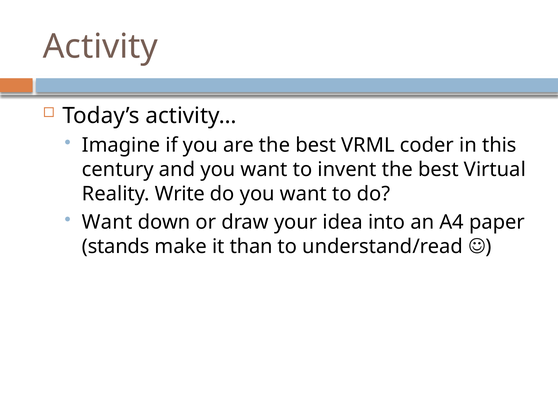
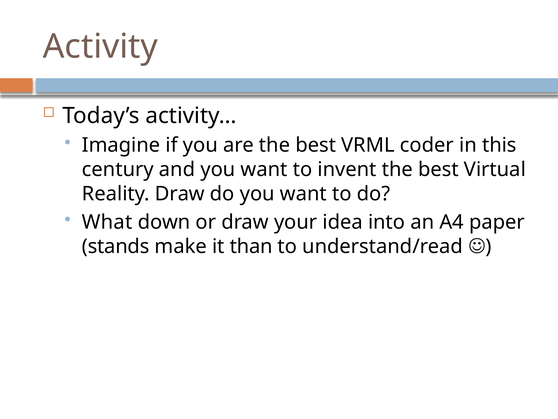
Reality Write: Write -> Draw
Want at (107, 222): Want -> What
